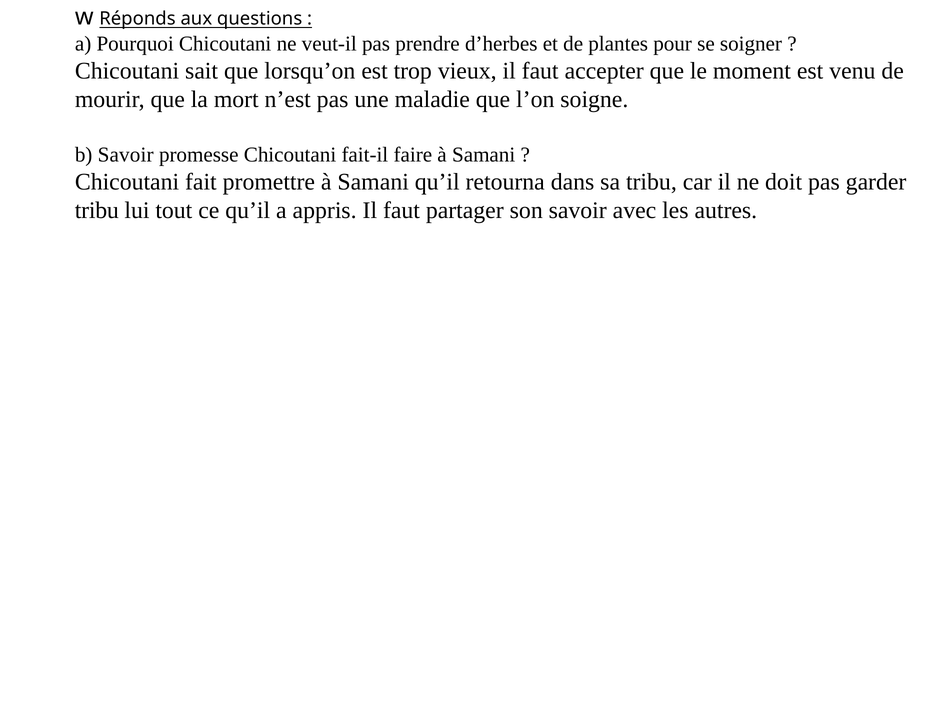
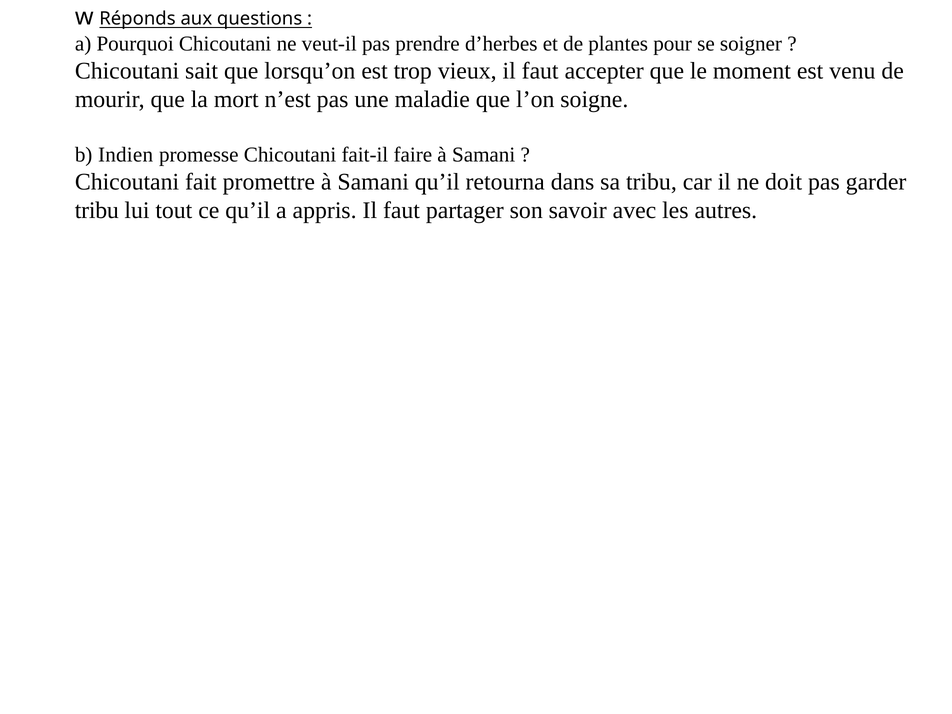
b Savoir: Savoir -> Indien
